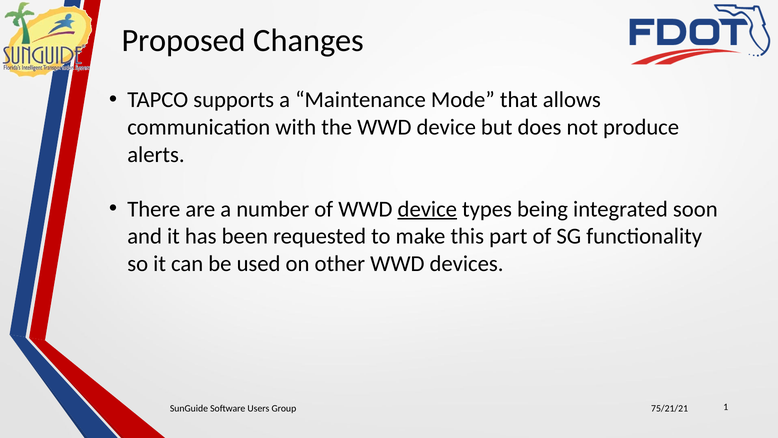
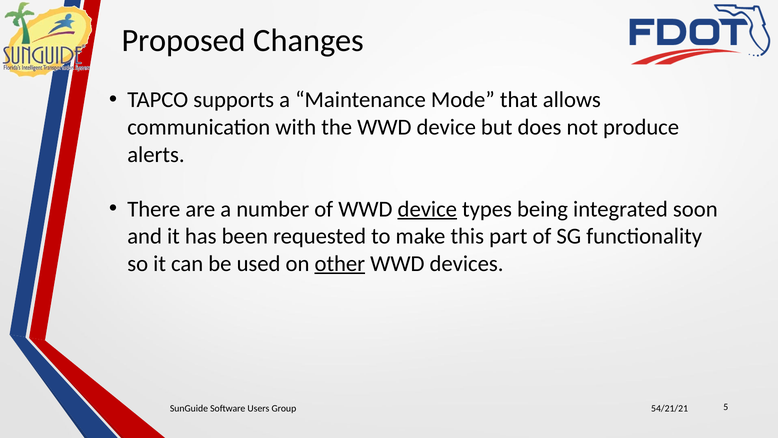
other underline: none -> present
75/21/21: 75/21/21 -> 54/21/21
1: 1 -> 5
